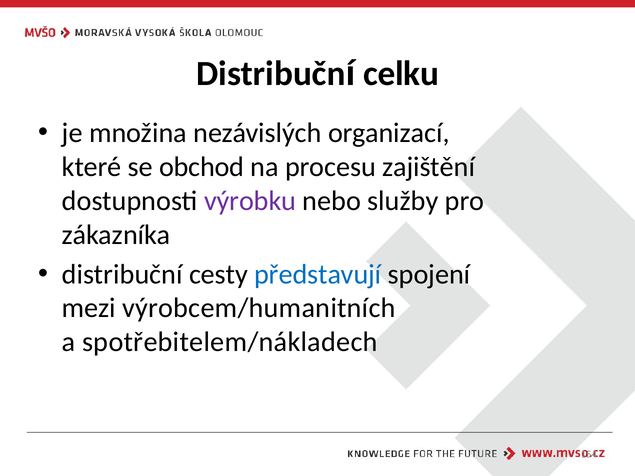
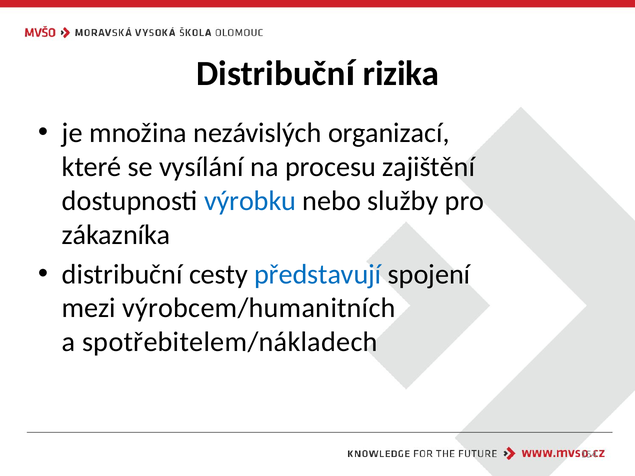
celku: celku -> rizika
obchod: obchod -> vysílání
výrobku colour: purple -> blue
